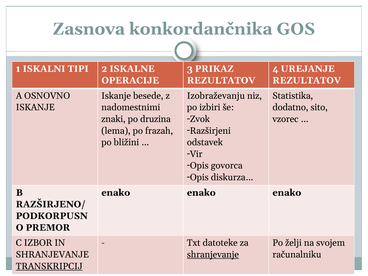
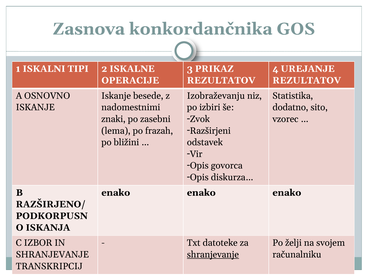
druzina: druzina -> zasebni
PREMOR: PREMOR -> ISKANJA
TRANSKRIPCIJ underline: present -> none
